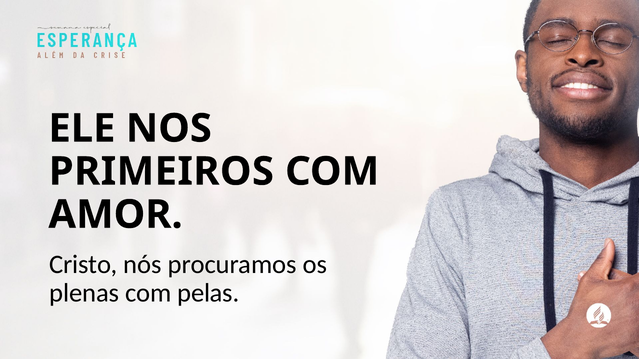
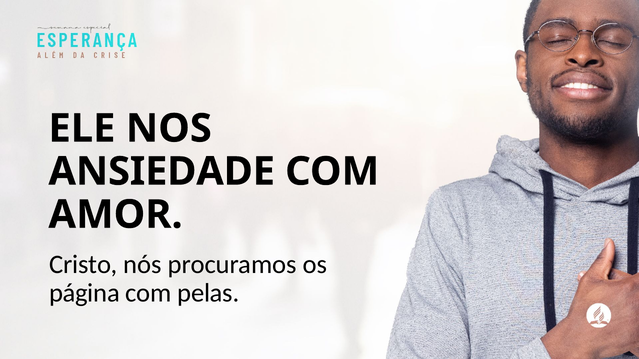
PRIMEIROS: PRIMEIROS -> ANSIEDADE
plenas: plenas -> página
